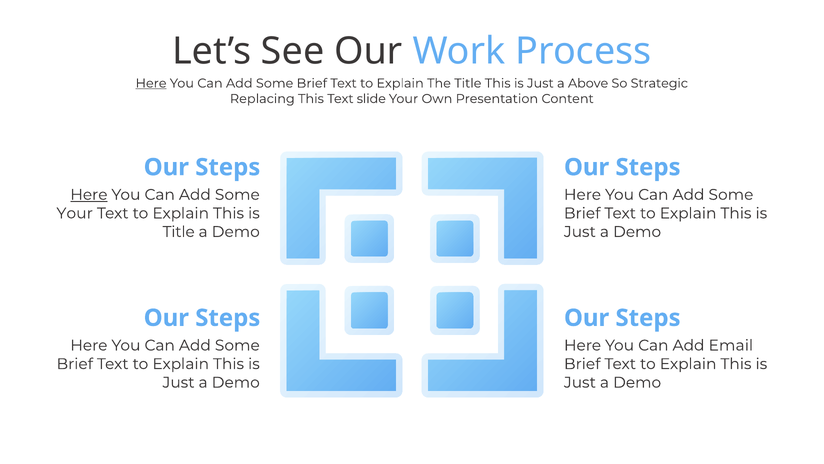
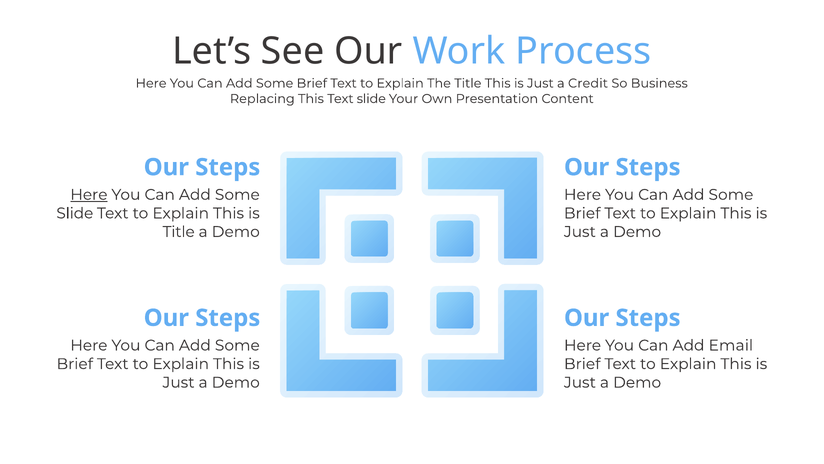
Here at (151, 83) underline: present -> none
Above: Above -> Credit
Strategic: Strategic -> Business
Your at (75, 213): Your -> Slide
